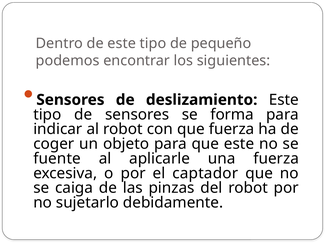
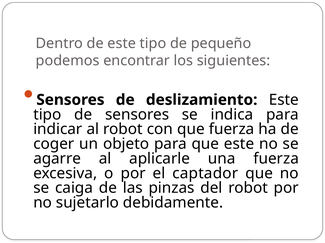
forma: forma -> indica
fuente: fuente -> agarre
